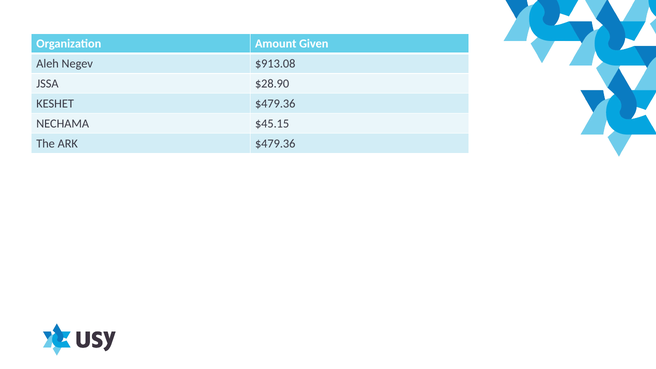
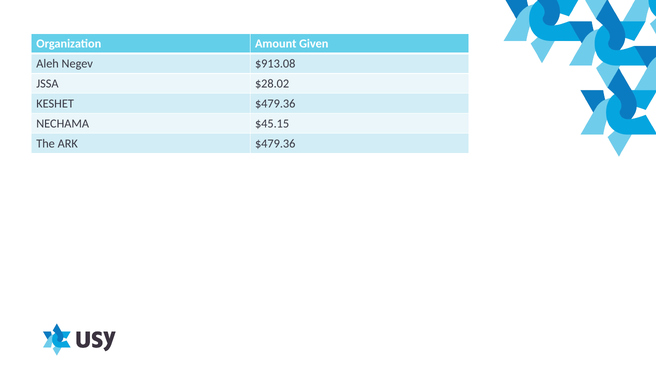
$28.90: $28.90 -> $28.02
